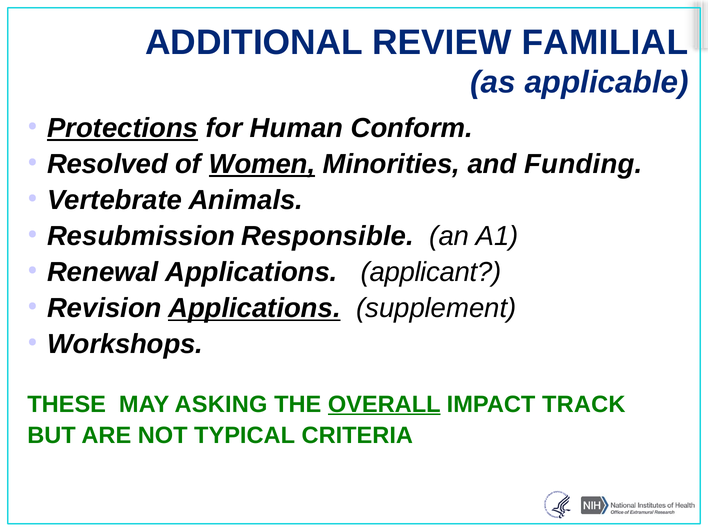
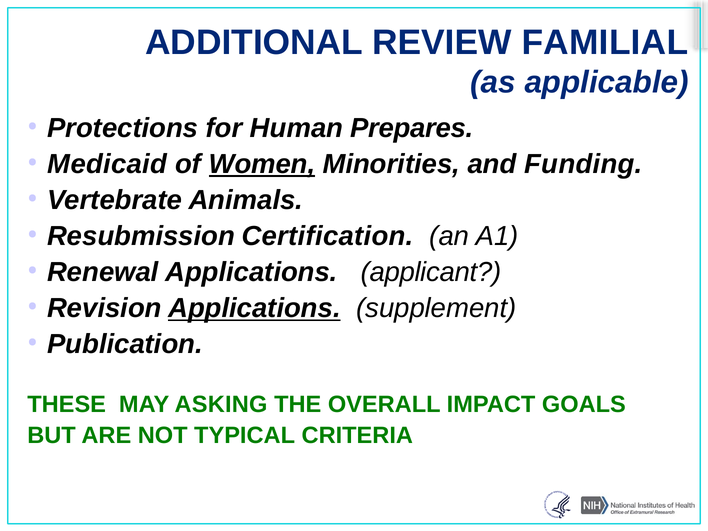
Protections underline: present -> none
Conform: Conform -> Prepares
Resolved: Resolved -> Medicaid
Responsible: Responsible -> Certification
Workshops: Workshops -> Publication
OVERALL underline: present -> none
TRACK: TRACK -> GOALS
